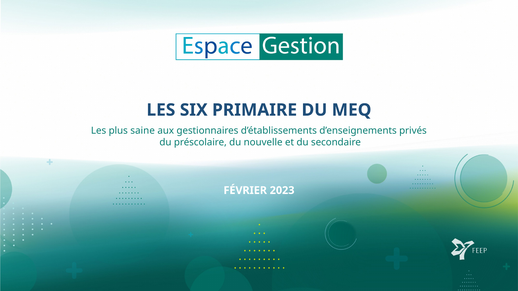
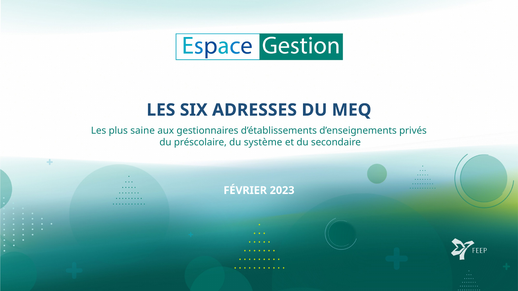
PRIMAIRE: PRIMAIRE -> ADRESSES
nouvelle: nouvelle -> système
